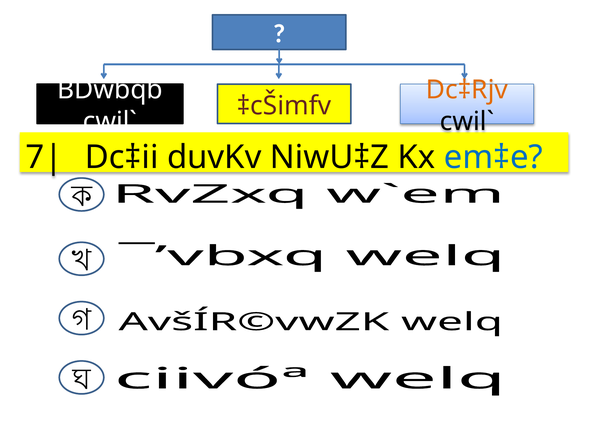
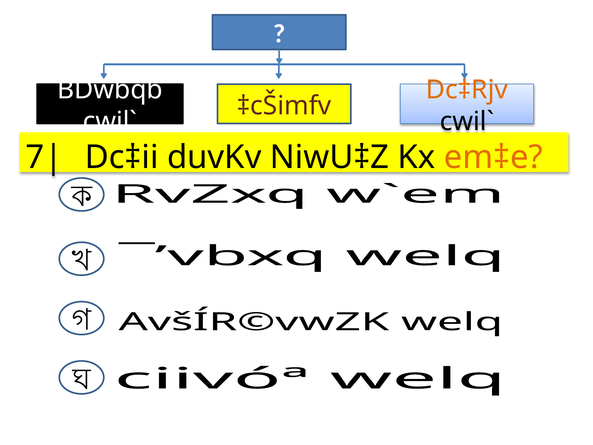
em‡e colour: blue -> orange
